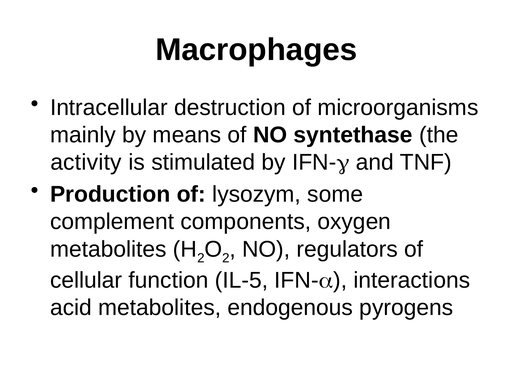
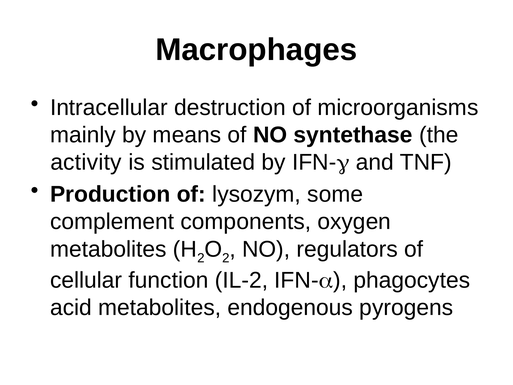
IL-5: IL-5 -> IL-2
interactions: interactions -> phagocytes
